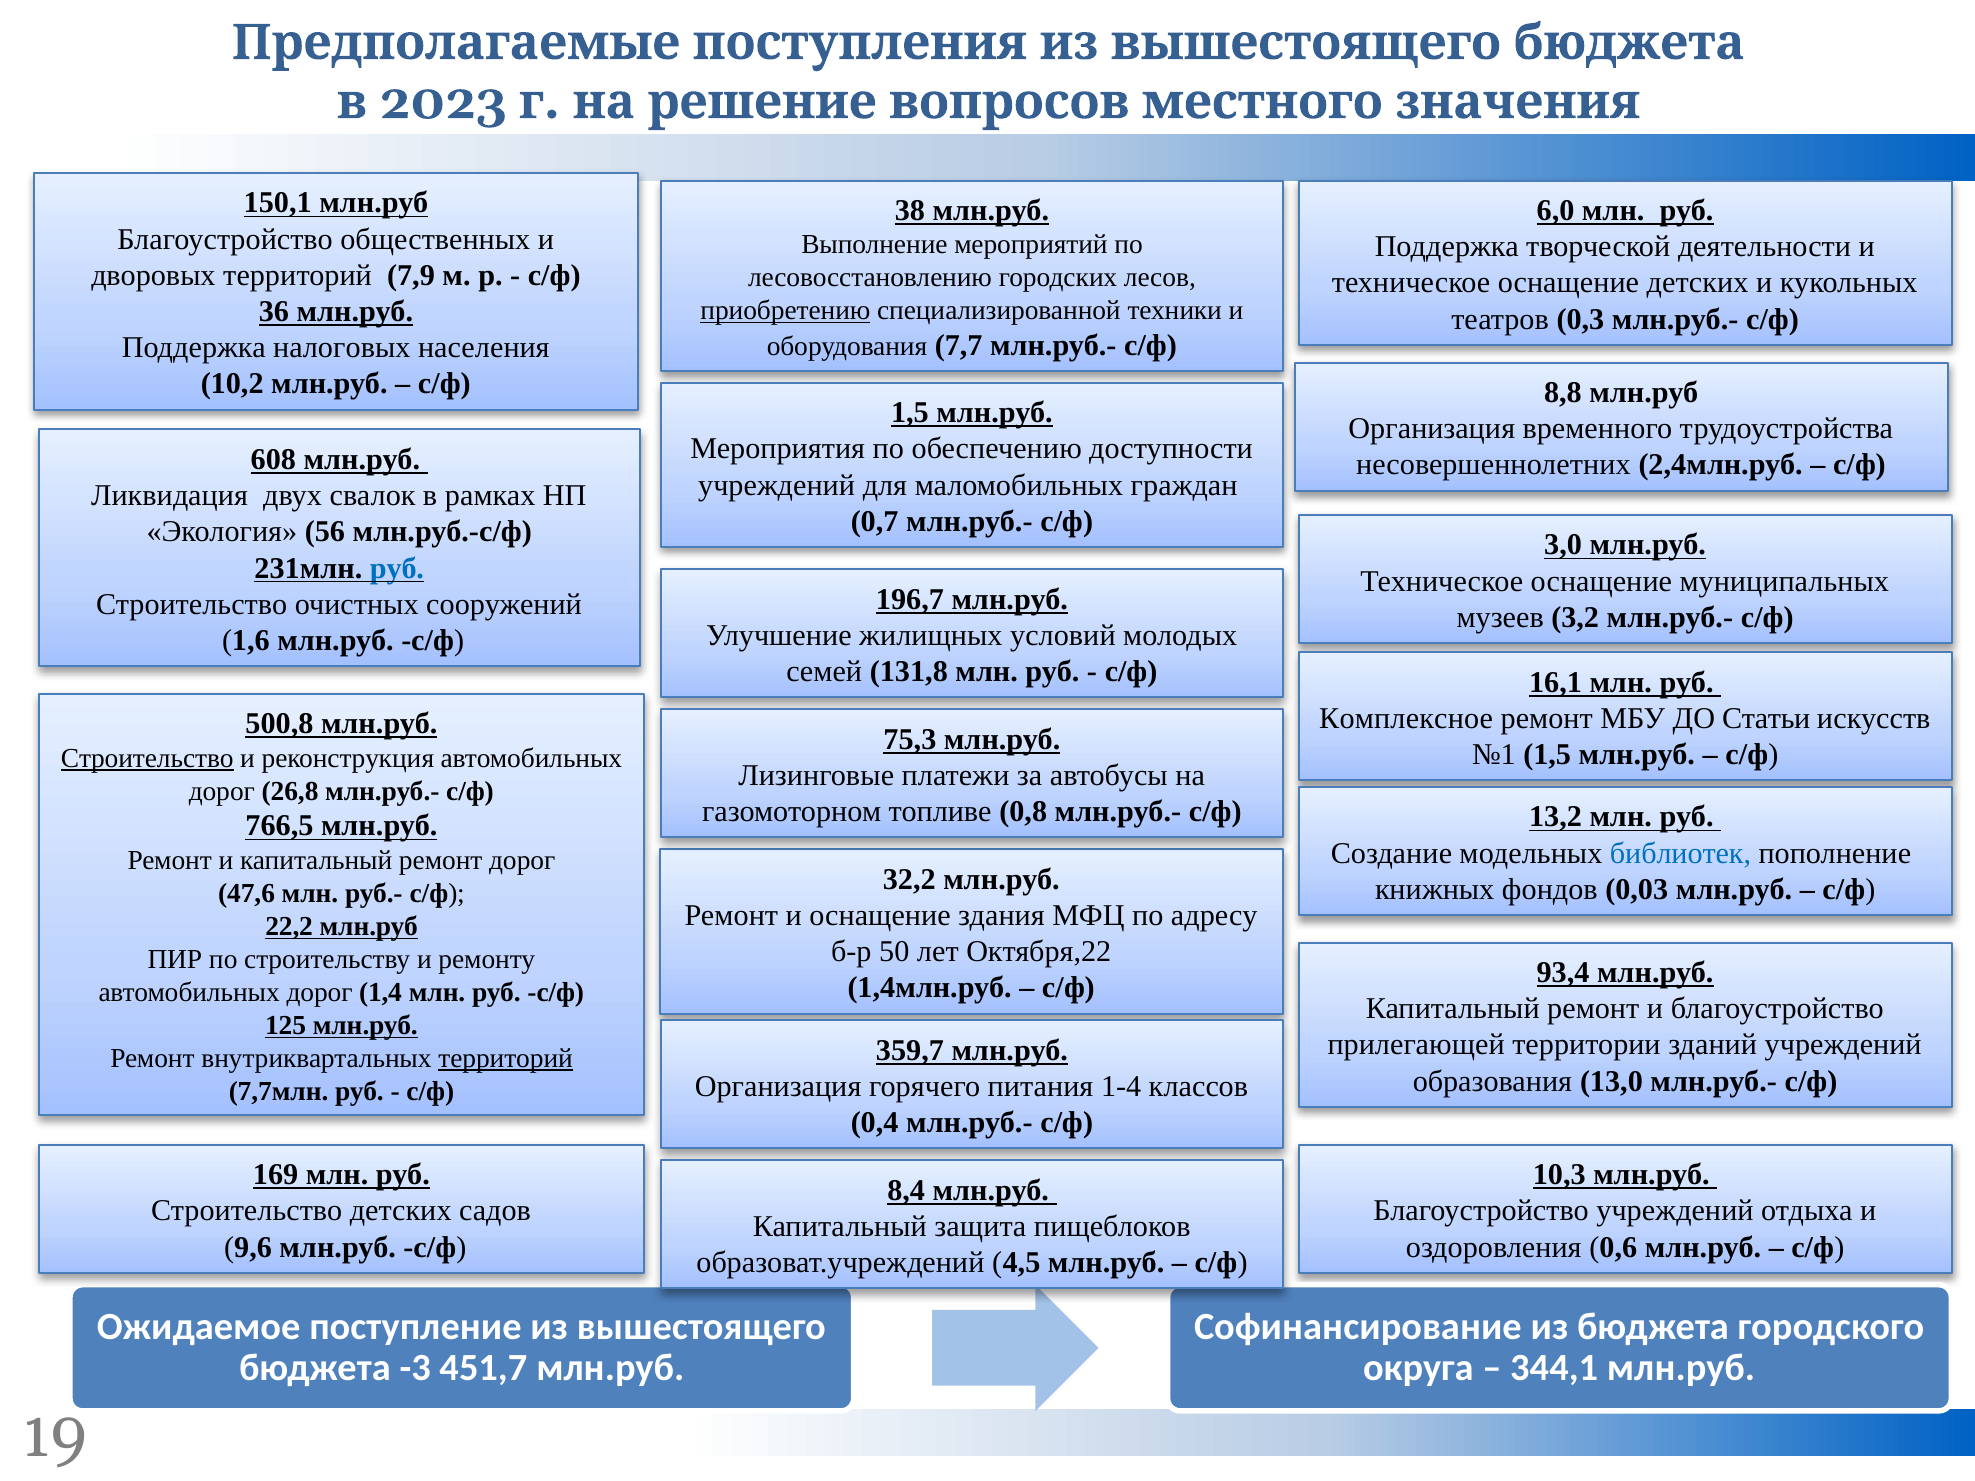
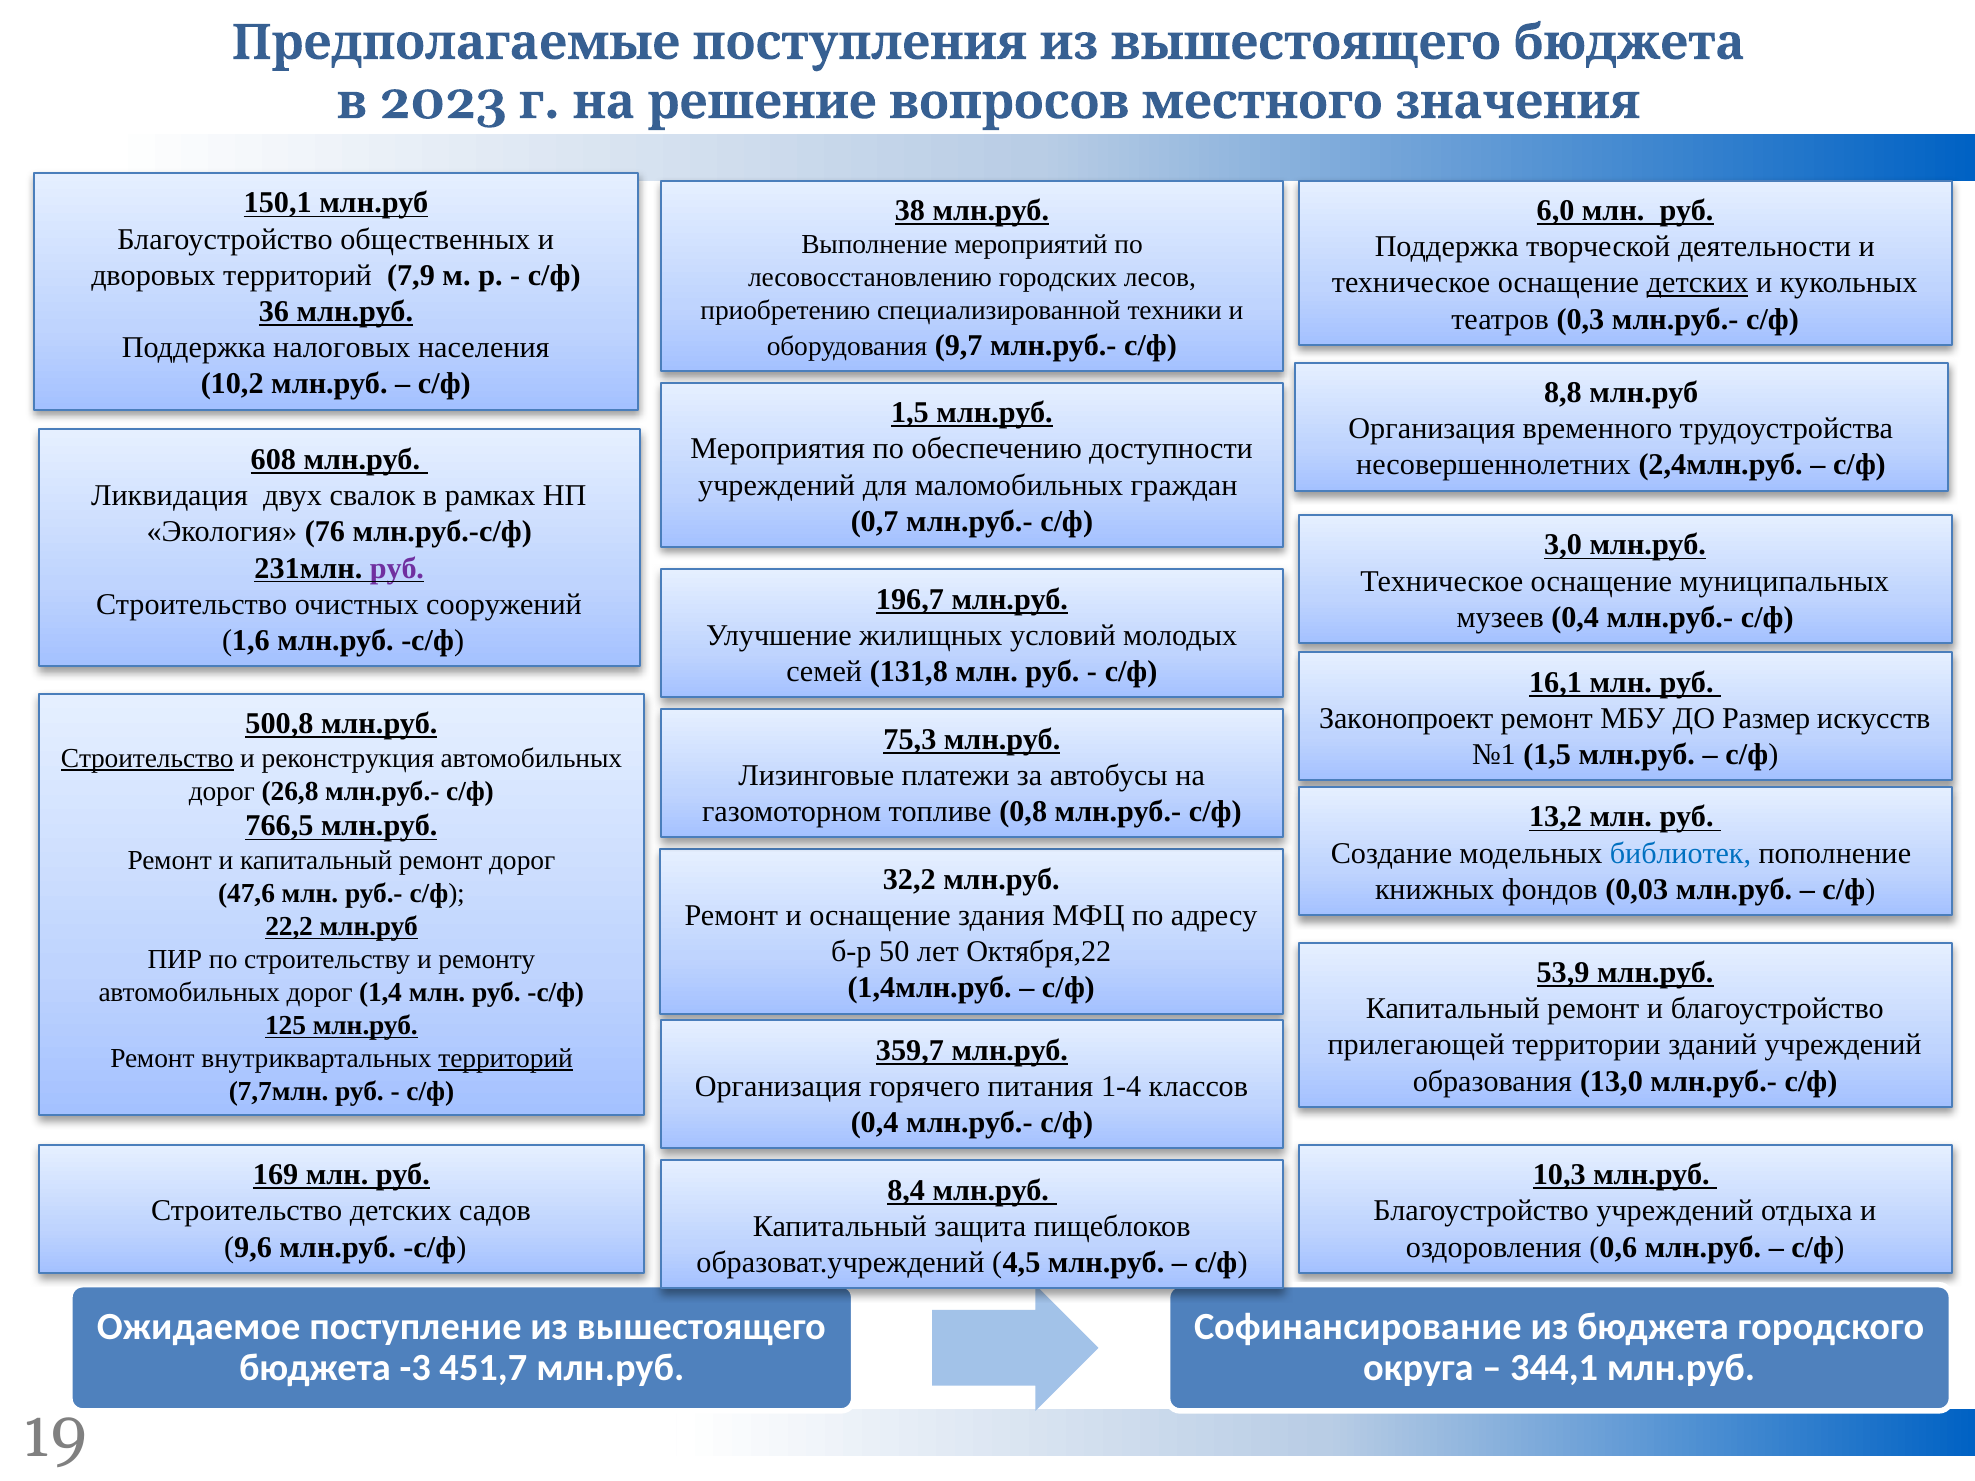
детских at (1698, 283) underline: none -> present
приобретению underline: present -> none
7,7: 7,7 -> 9,7
56: 56 -> 76
руб at (397, 568) colour: blue -> purple
музеев 3,2: 3,2 -> 0,4
Комплексное: Комплексное -> Законопроект
Статьи: Статьи -> Размер
93,4: 93,4 -> 53,9
